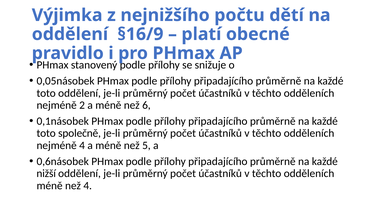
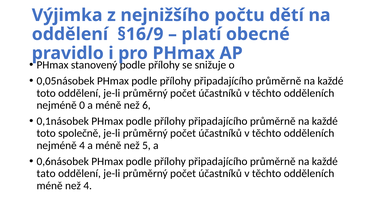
2: 2 -> 0
nižší: nižší -> tato
